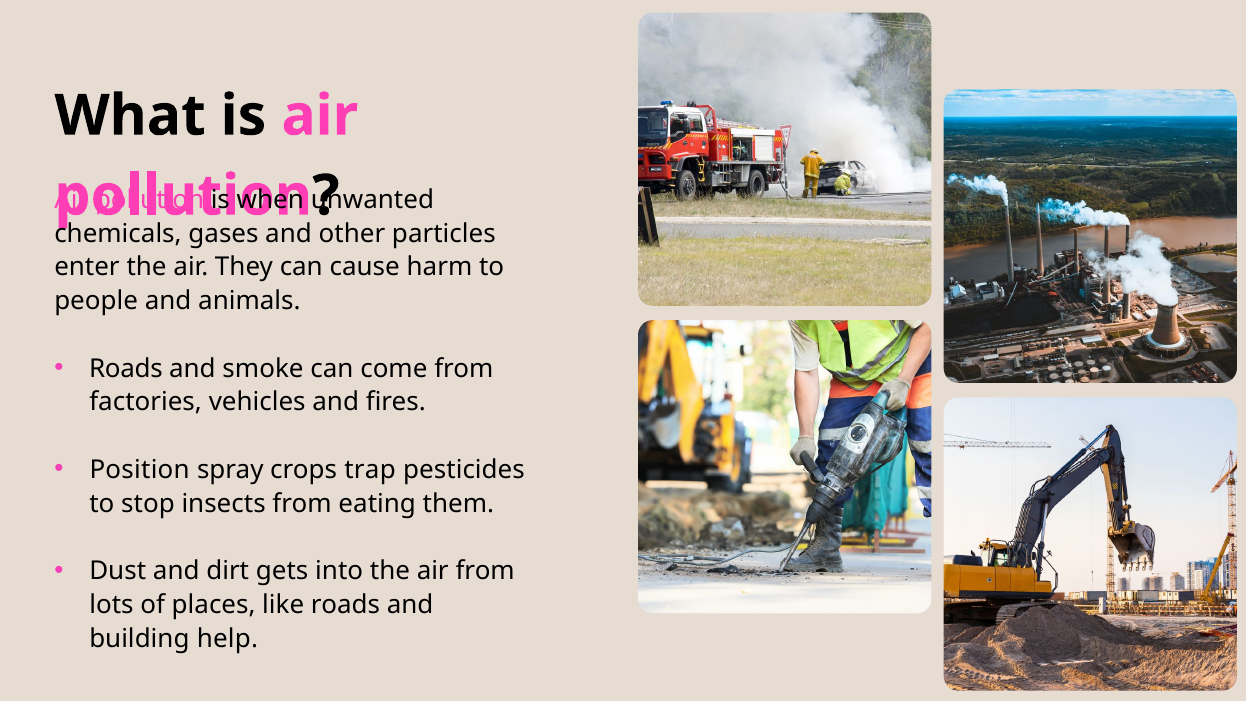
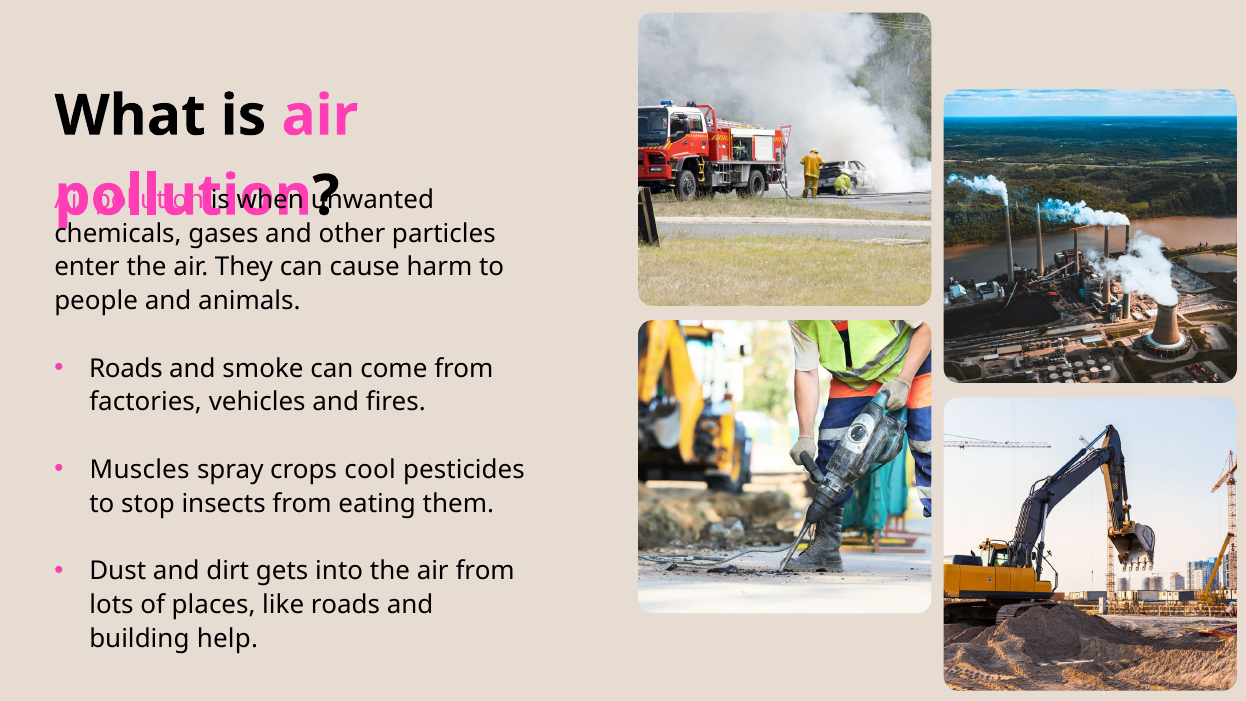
Position: Position -> Muscles
trap: trap -> cool
